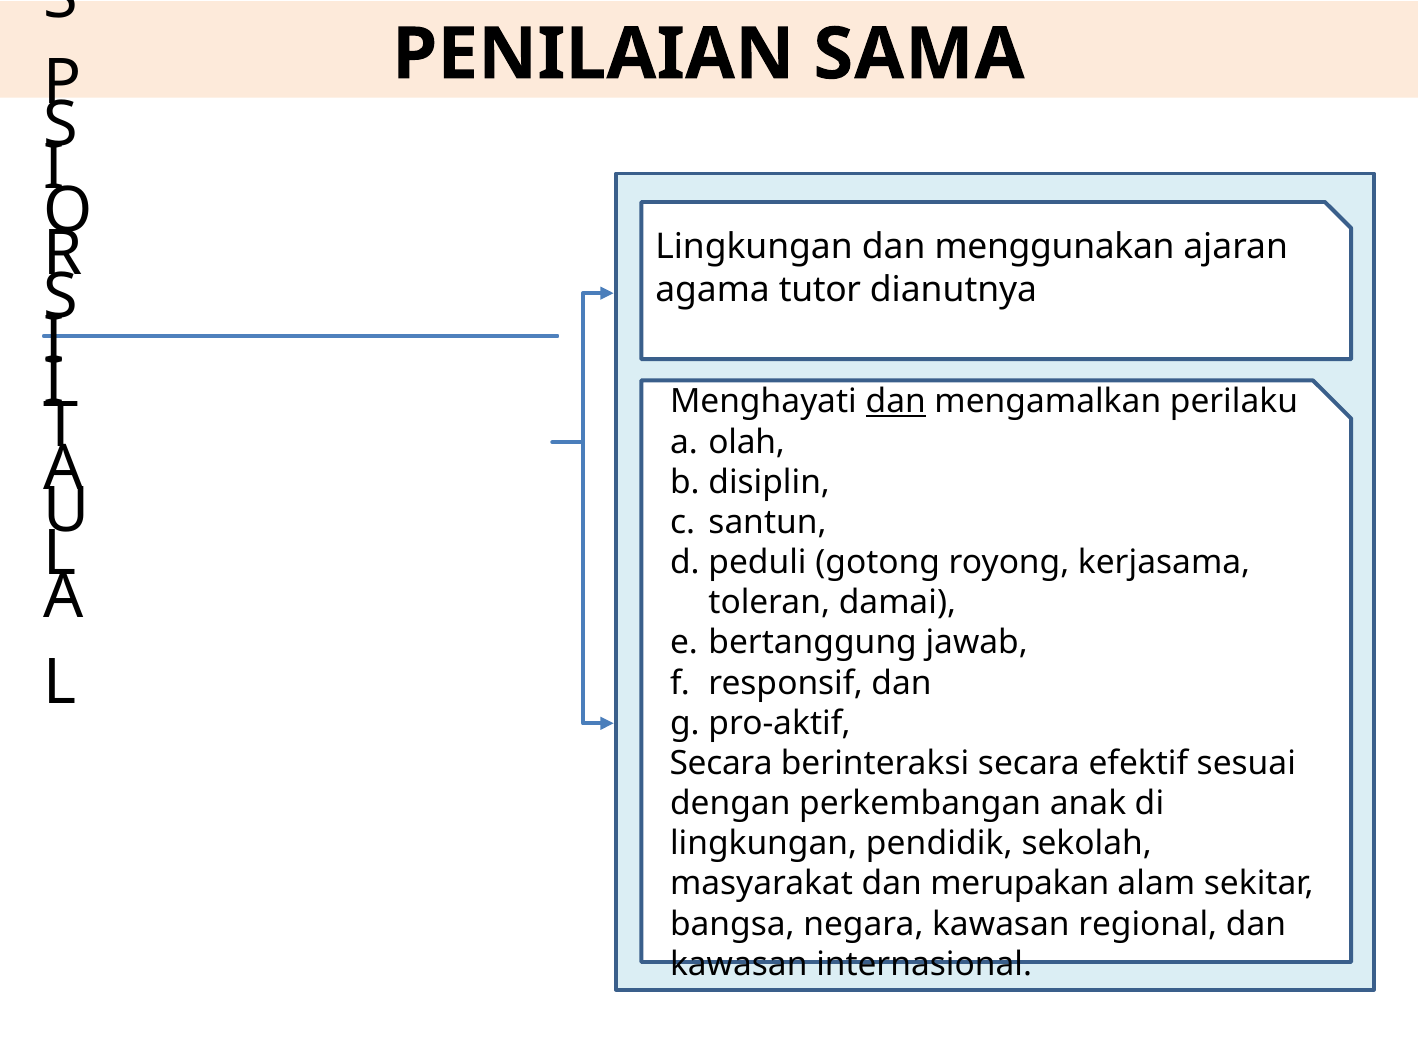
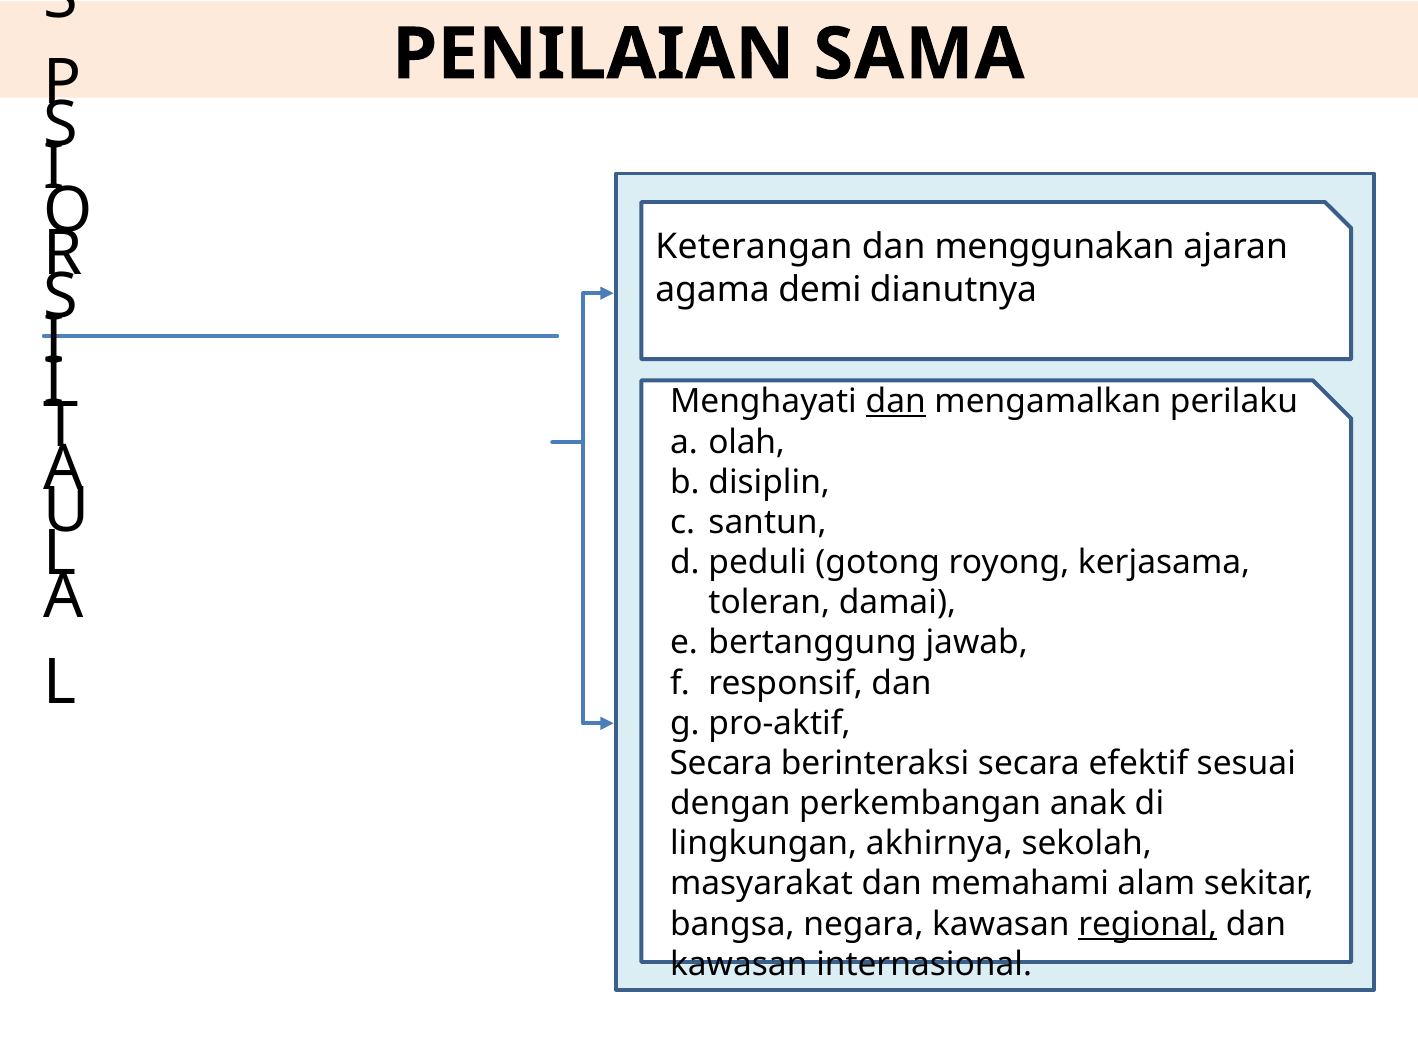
Lingkungan at (754, 247): Lingkungan -> Keterangan
tutor: tutor -> demi
pendidik: pendidik -> akhirnya
merupakan: merupakan -> memahami
regional underline: none -> present
